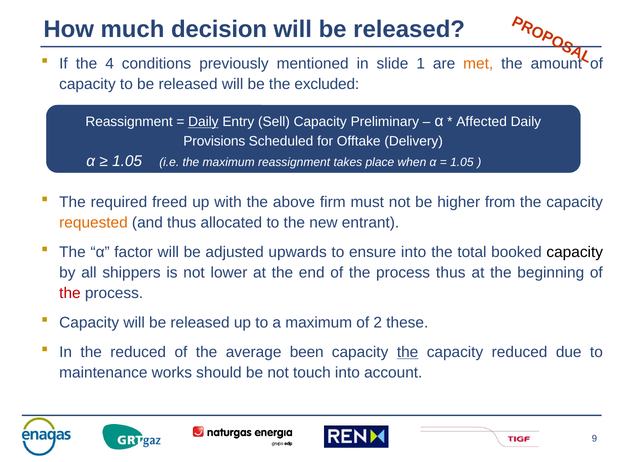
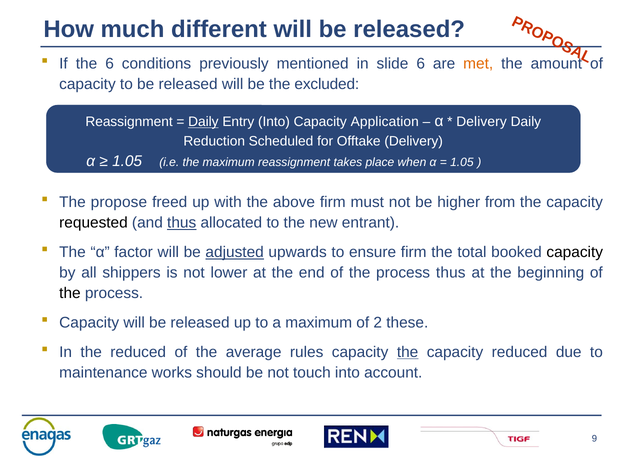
decision: decision -> different
the 4: 4 -> 6
slide 1: 1 -> 6
Entry Sell: Sell -> Into
Preliminary: Preliminary -> Application
Affected at (482, 122): Affected -> Delivery
Provisions: Provisions -> Reduction
required: required -> propose
requested colour: orange -> black
thus at (182, 223) underline: none -> present
adjusted underline: none -> present
ensure into: into -> firm
the at (70, 293) colour: red -> black
been: been -> rules
